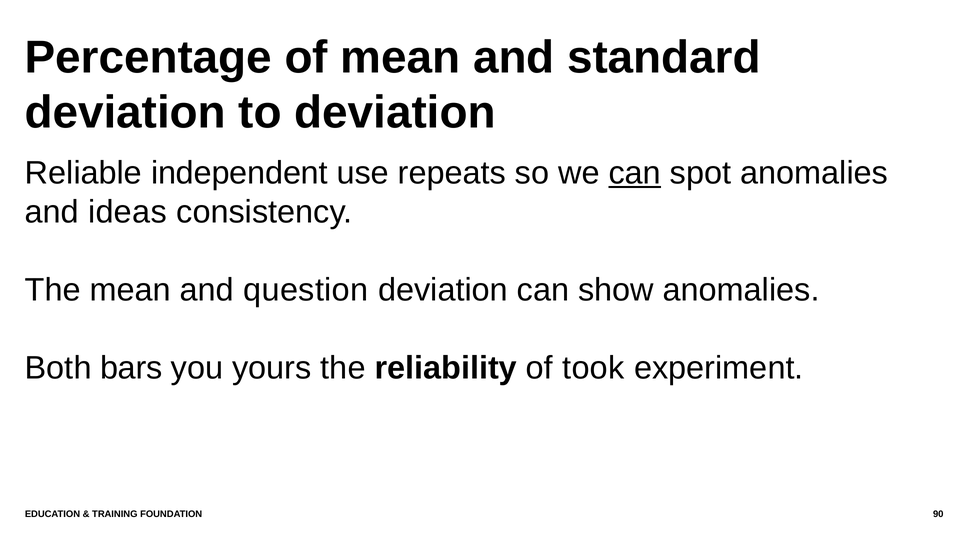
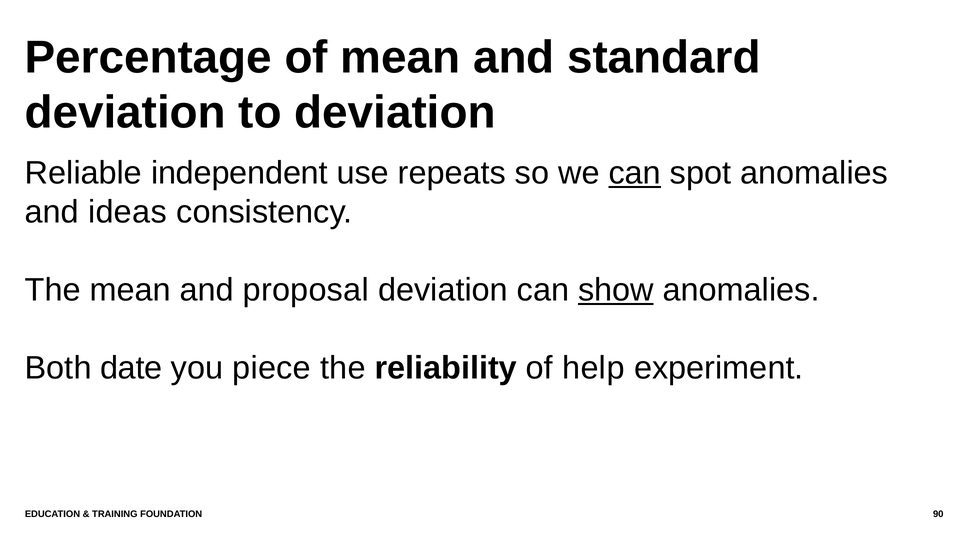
question: question -> proposal
show underline: none -> present
bars: bars -> date
yours: yours -> piece
took: took -> help
